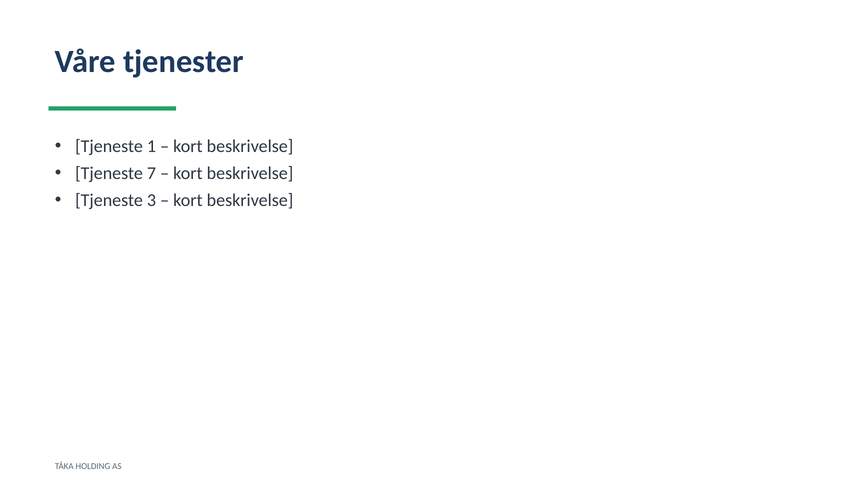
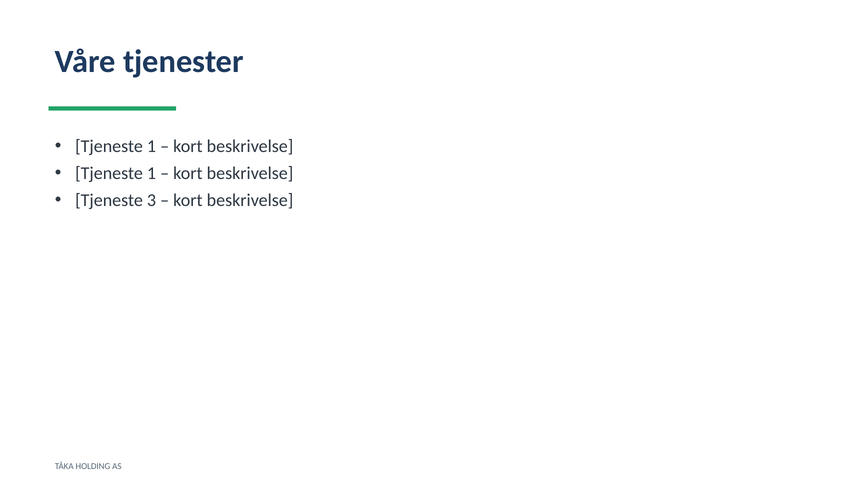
7 at (151, 173): 7 -> 1
